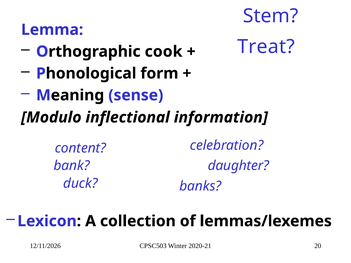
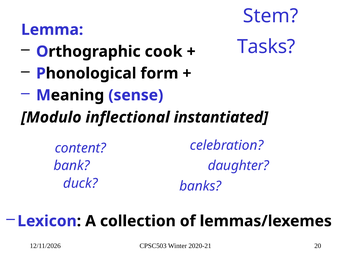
Treat: Treat -> Tasks
information: information -> instantiated
